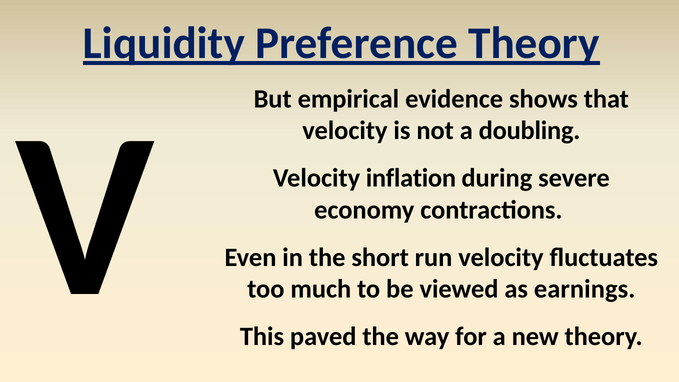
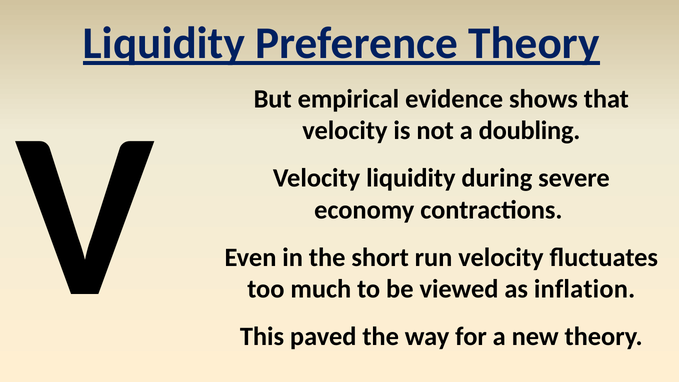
Velocity inflation: inflation -> liquidity
earnings: earnings -> inflation
